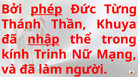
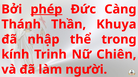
Từng: Từng -> Càng
nhập underline: present -> none
Mạng: Mạng -> Chiên
